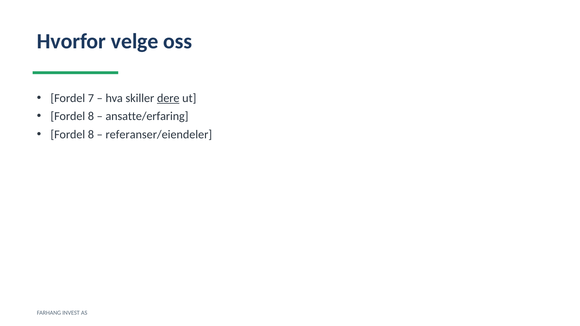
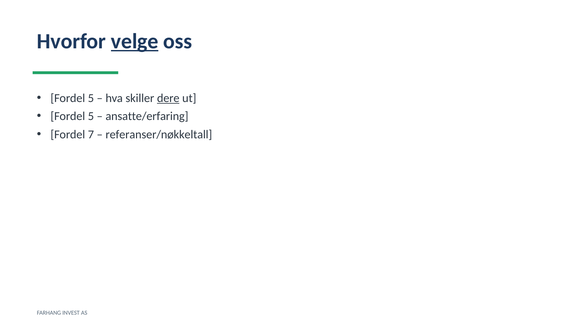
velge underline: none -> present
7 at (91, 98): 7 -> 5
8 at (91, 116): 8 -> 5
8 at (91, 135): 8 -> 7
referanser/eiendeler: referanser/eiendeler -> referanser/nøkkeltall
